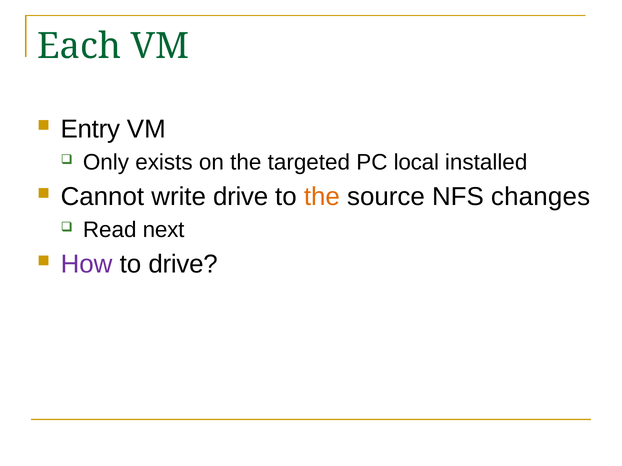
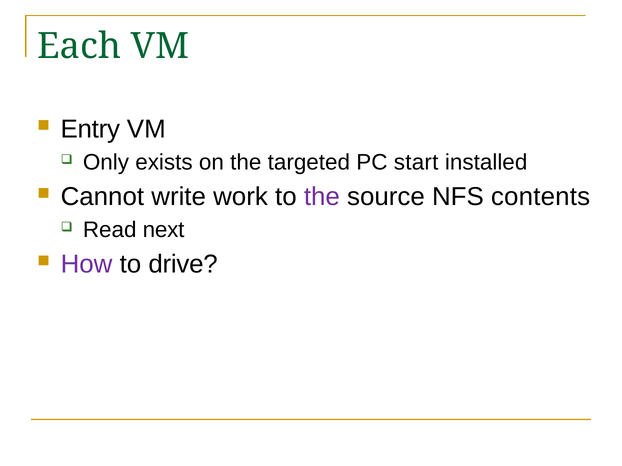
local: local -> start
write drive: drive -> work
the at (322, 197) colour: orange -> purple
changes: changes -> contents
